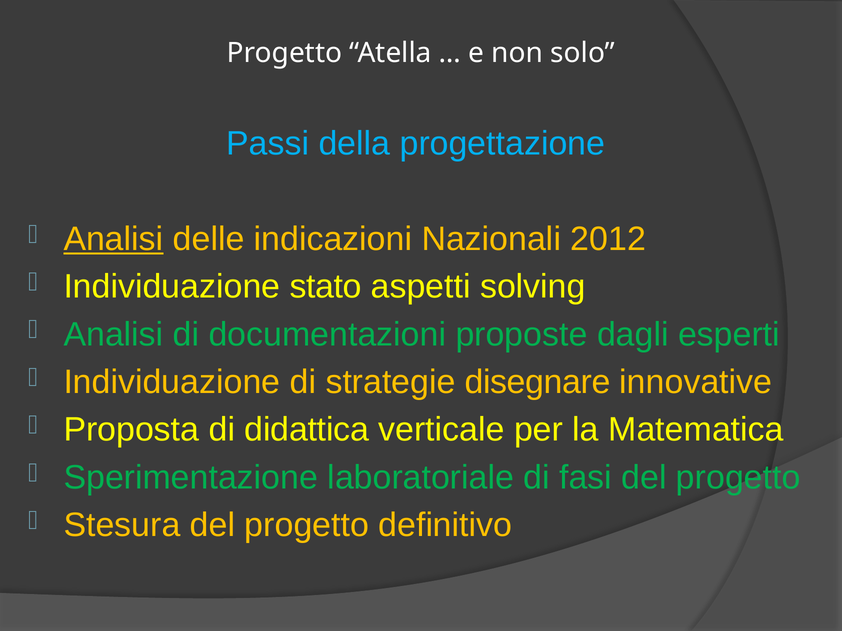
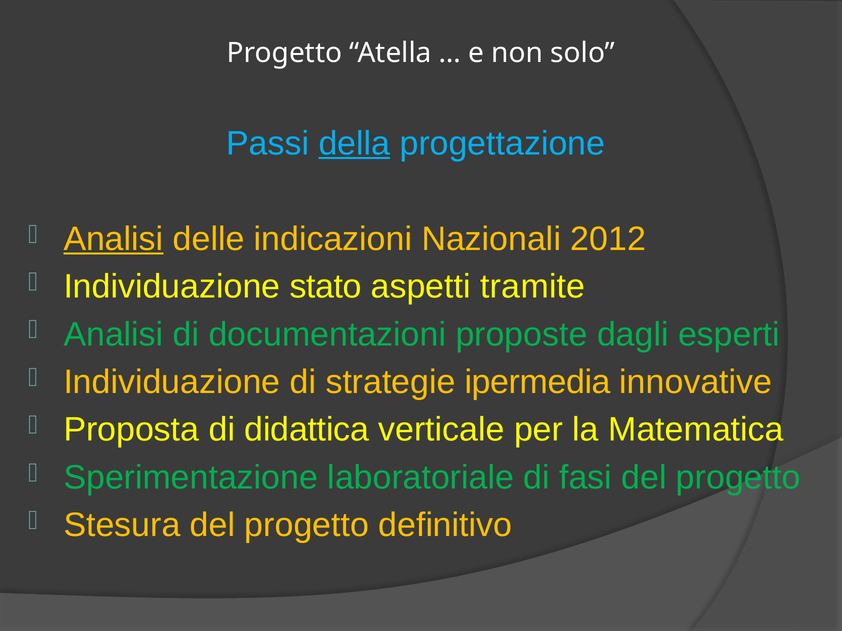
della underline: none -> present
solving: solving -> tramite
disegnare: disegnare -> ipermedia
